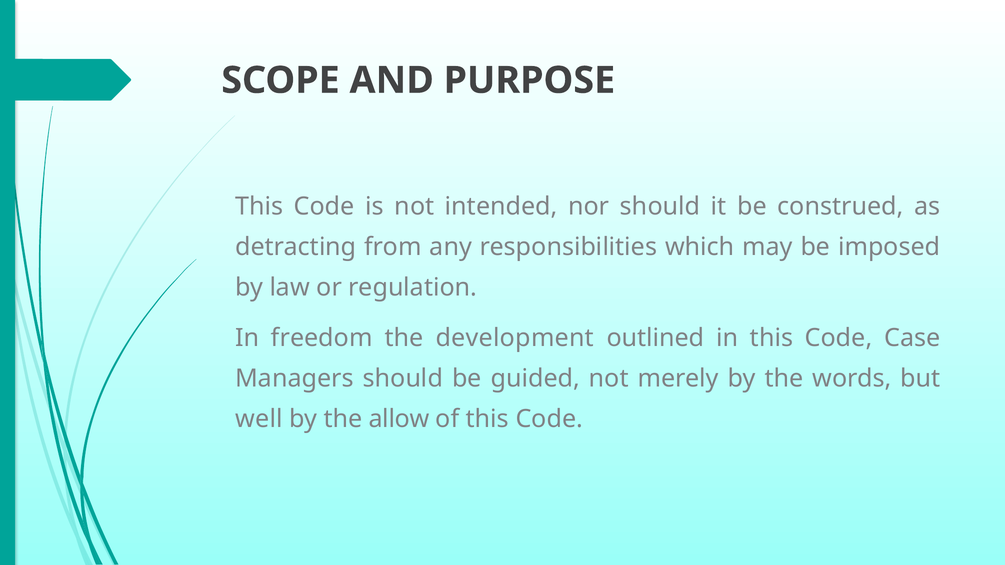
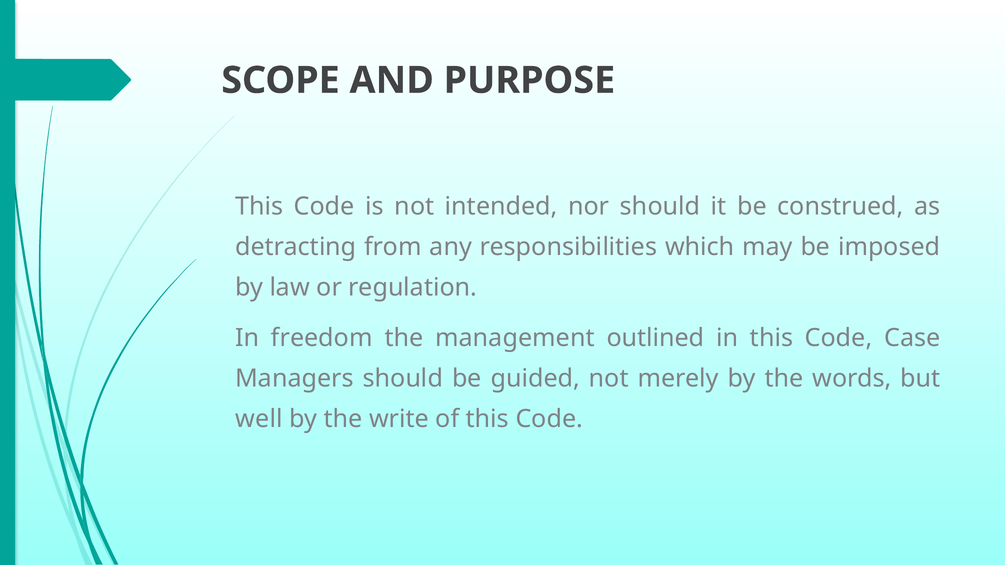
development: development -> management
allow: allow -> write
